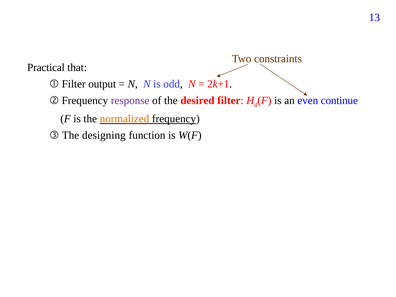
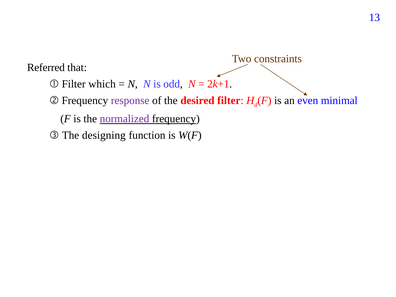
Practical: Practical -> Referred
output: output -> which
continue: continue -> minimal
normalized colour: orange -> purple
